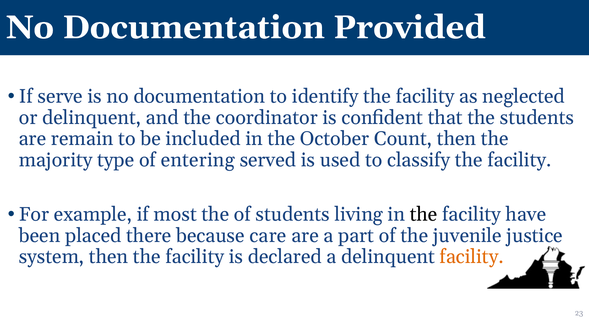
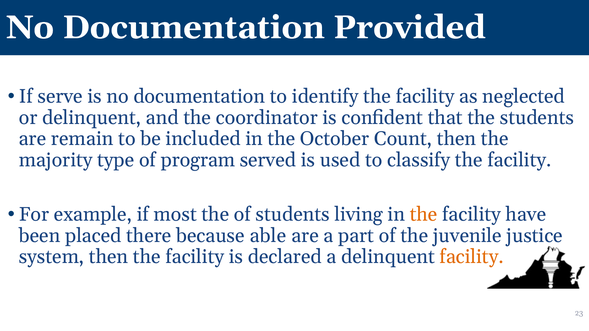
entering: entering -> program
the at (424, 215) colour: black -> orange
care: care -> able
